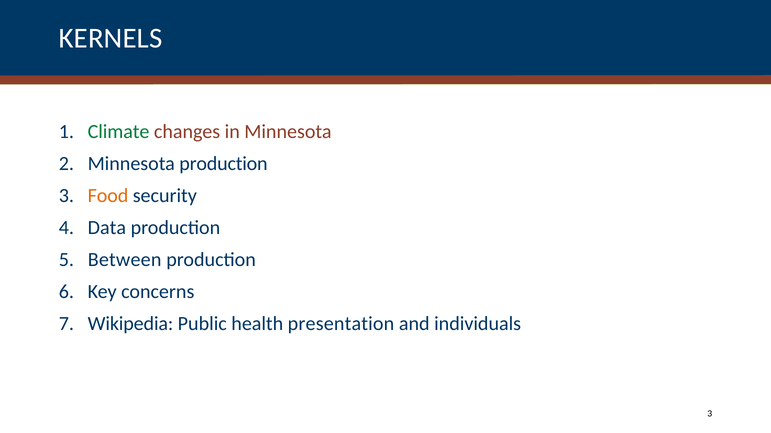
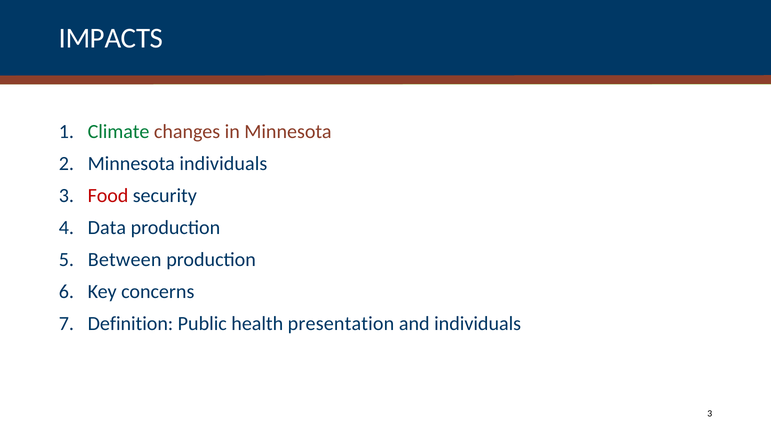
KERNELS: KERNELS -> IMPACTS
Minnesota production: production -> individuals
Food colour: orange -> red
Wikipedia: Wikipedia -> Definition
